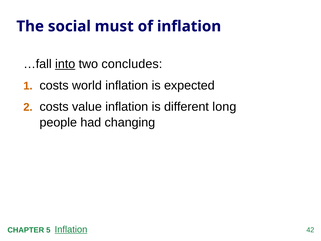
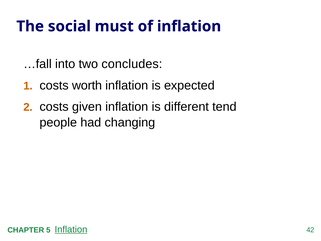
into underline: present -> none
world: world -> worth
value: value -> given
long: long -> tend
